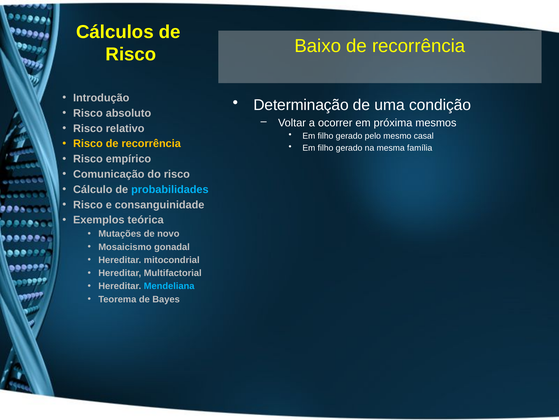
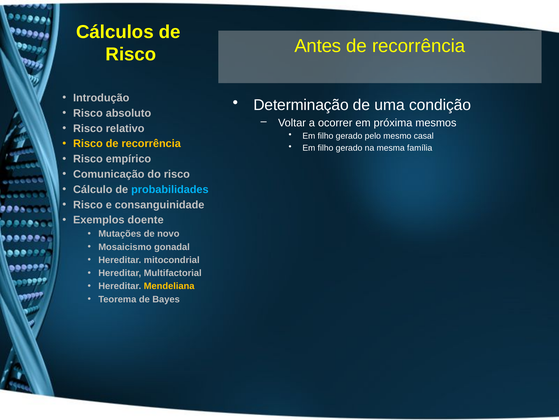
Baixo: Baixo -> Antes
teórica: teórica -> doente
Mendeliana colour: light blue -> yellow
